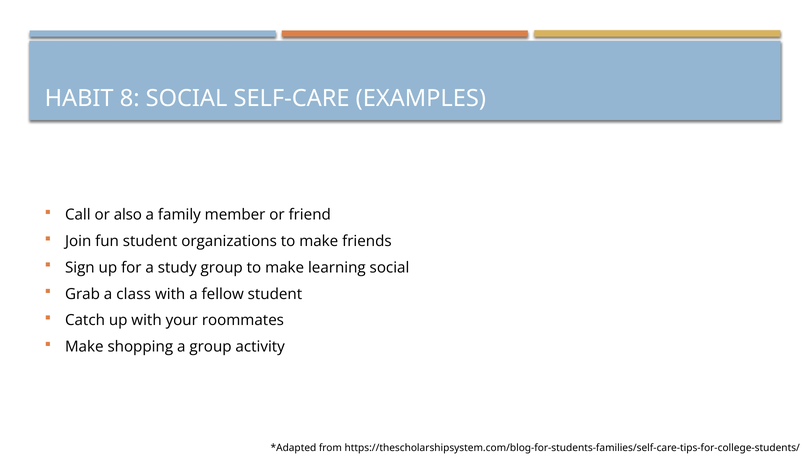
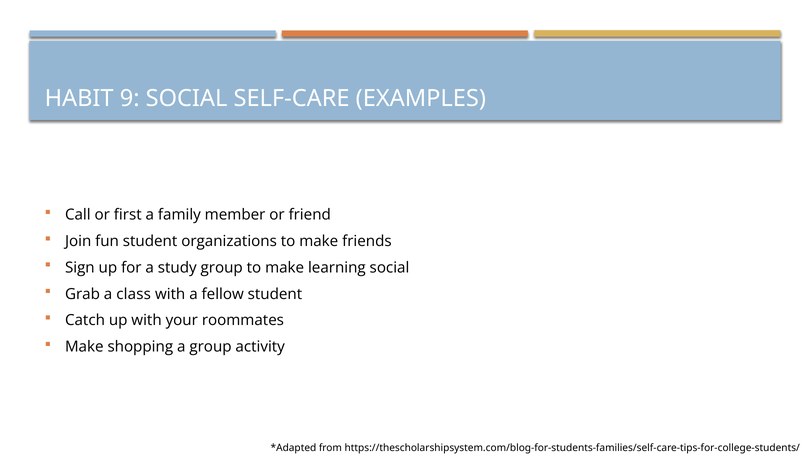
8: 8 -> 9
also: also -> first
